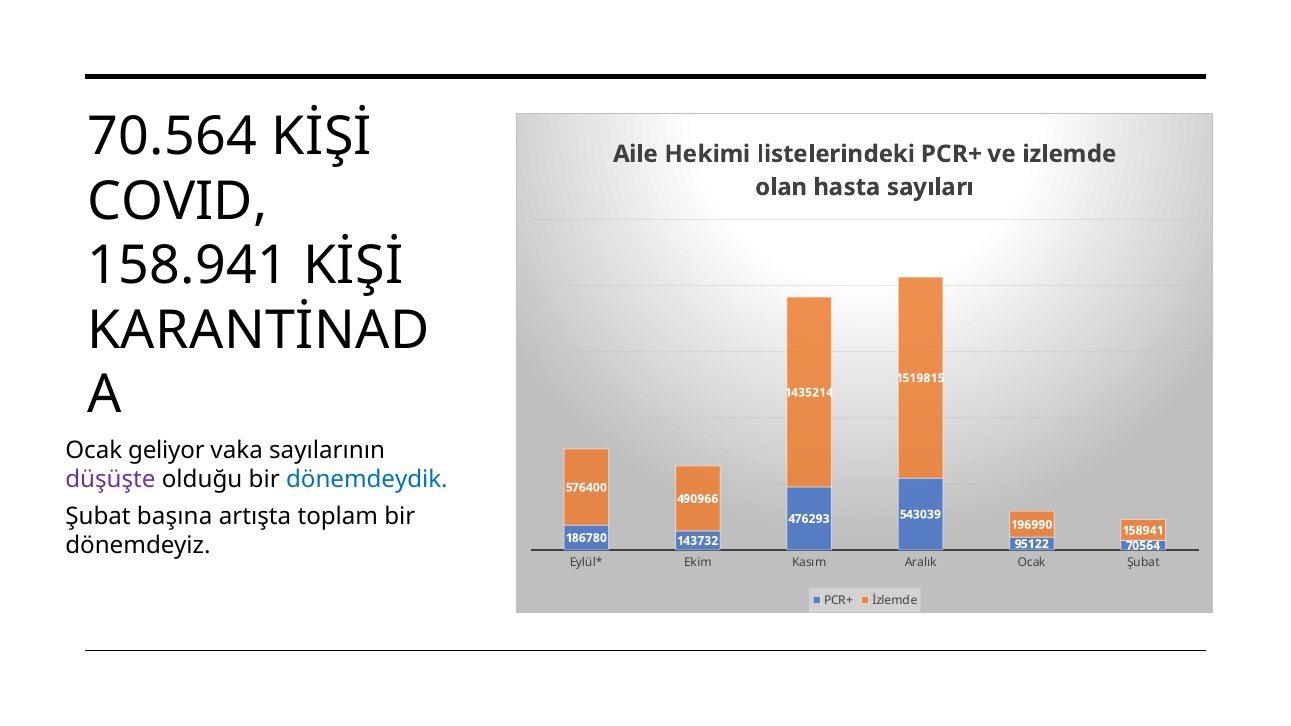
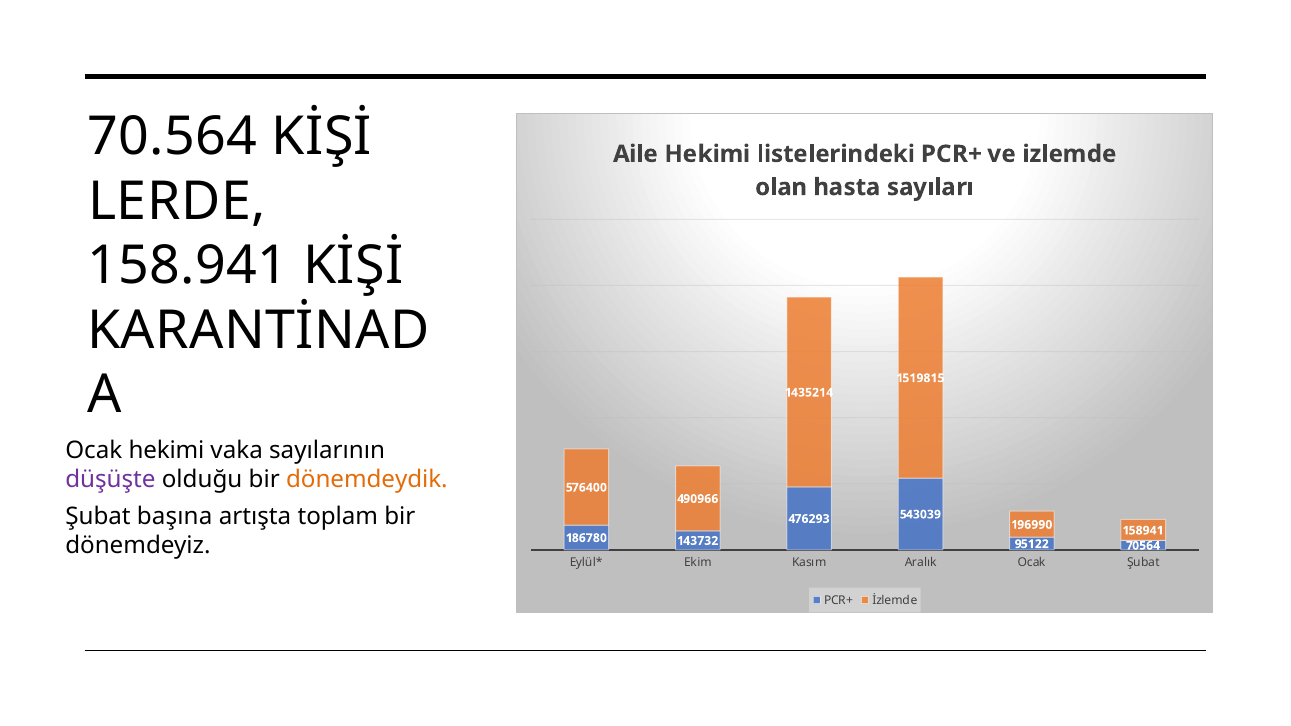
COVID: COVID -> LERDE
Ocak geliyor: geliyor -> hekimi
dönemdeydik colour: blue -> orange
